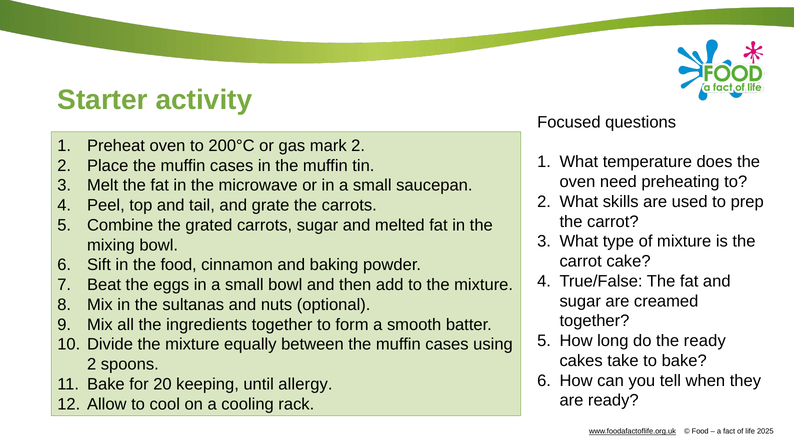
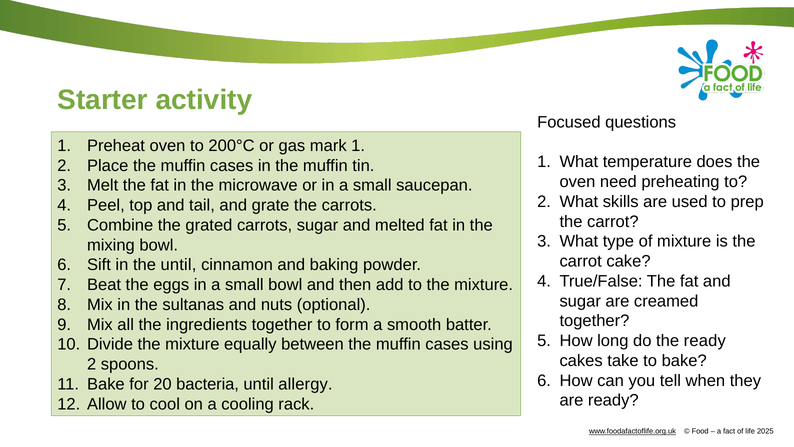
mark 2: 2 -> 1
the food: food -> until
keeping: keeping -> bacteria
